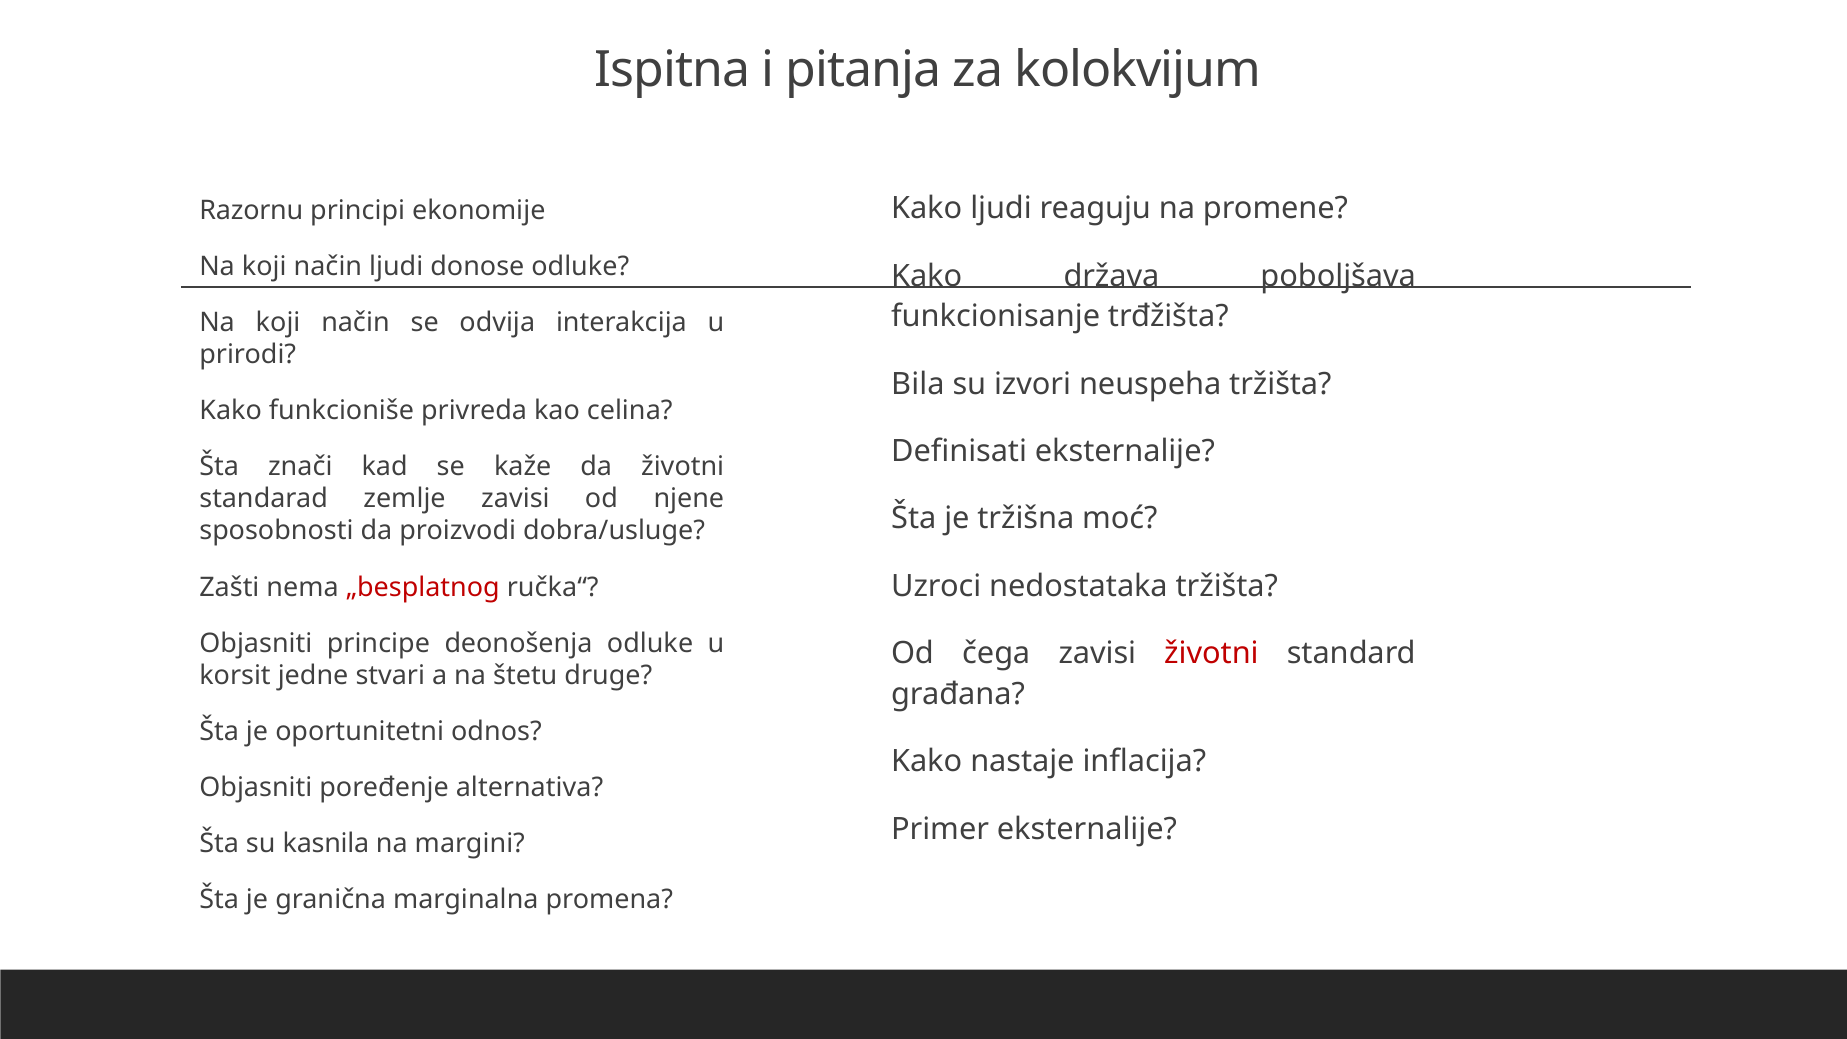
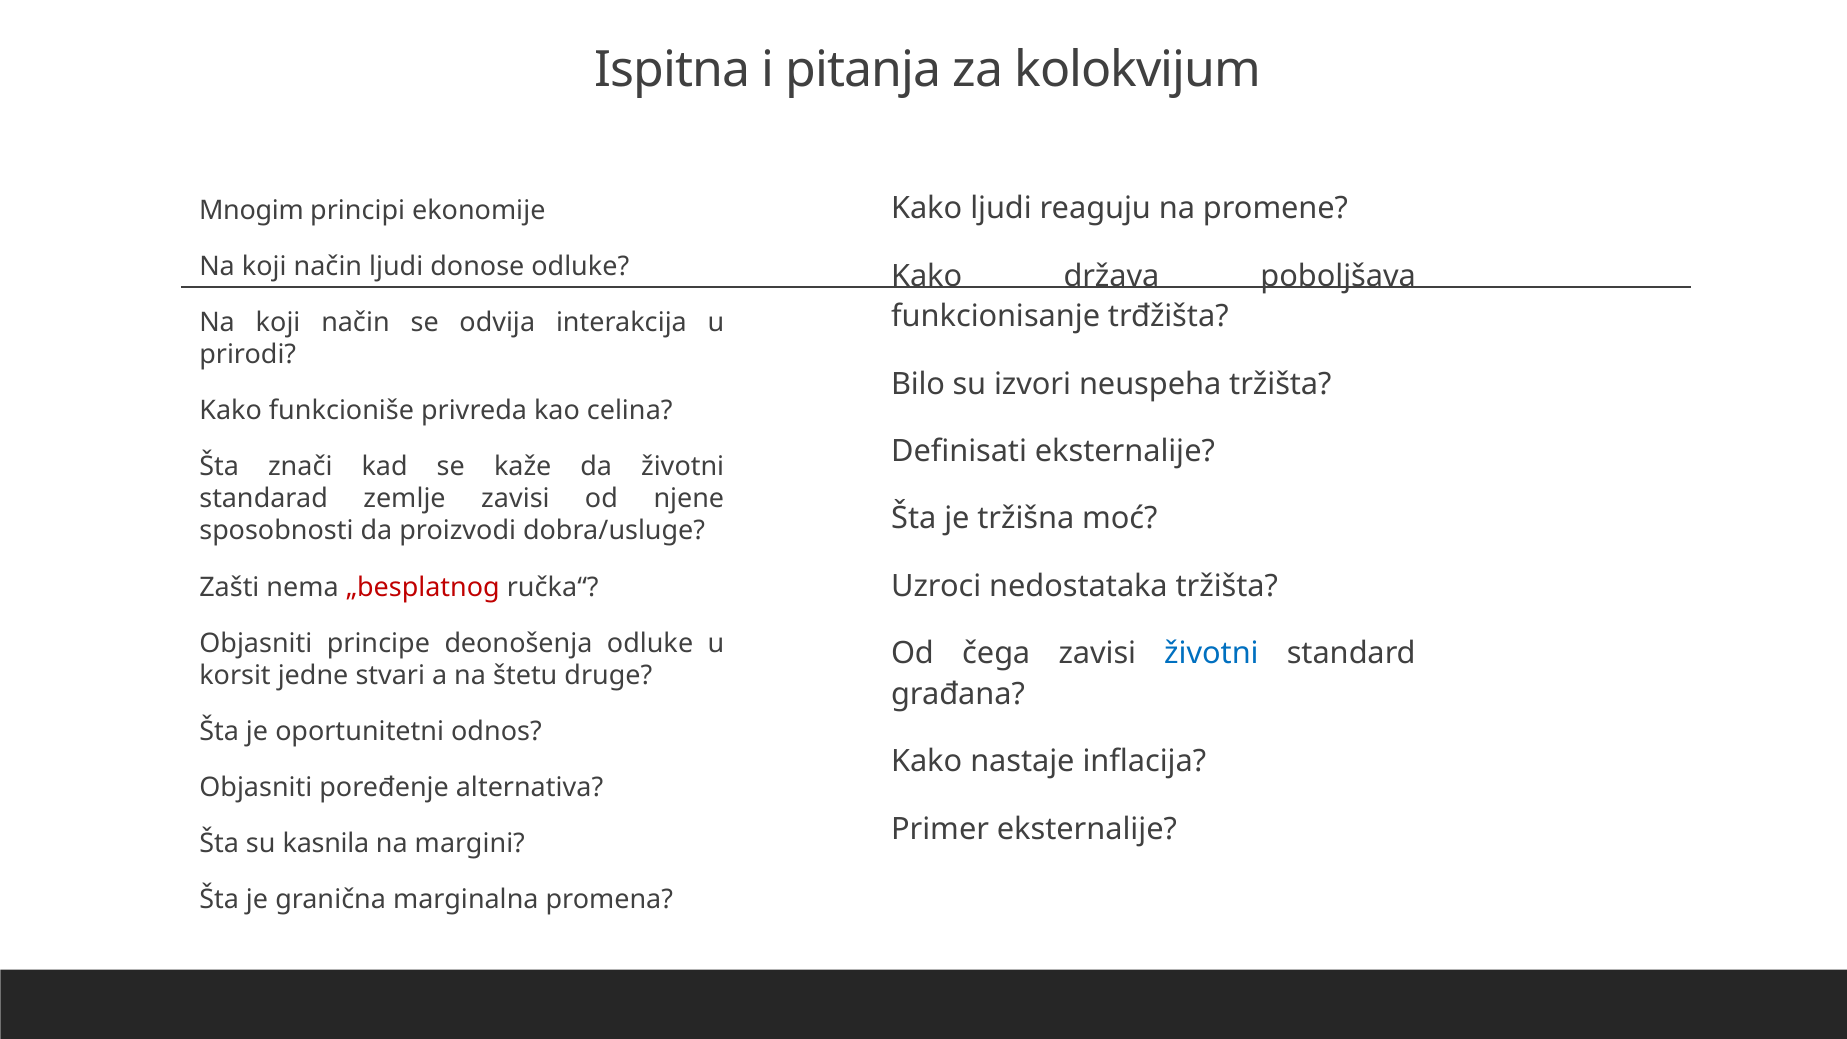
Razornu: Razornu -> Mnogim
Bila: Bila -> Bilo
životni at (1211, 654) colour: red -> blue
